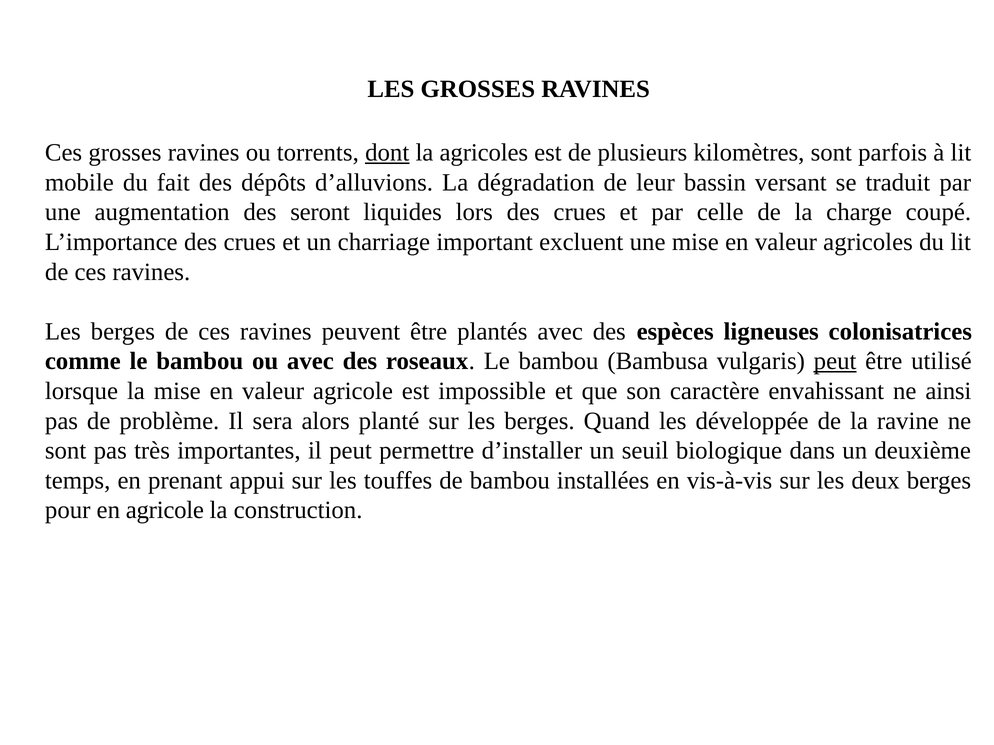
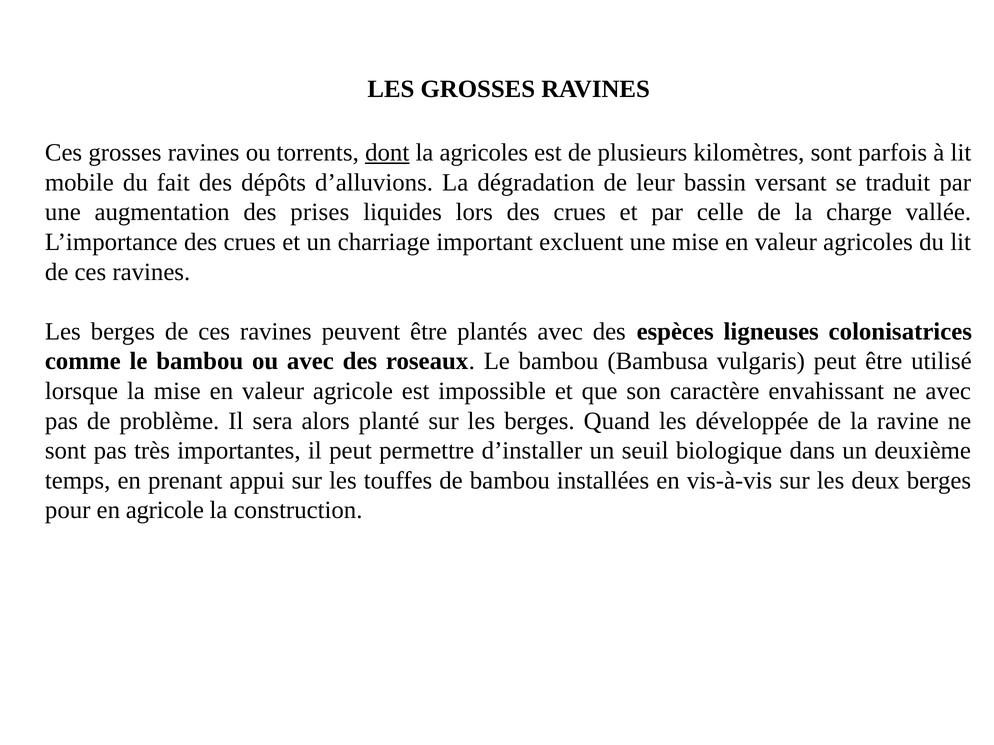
seront: seront -> prises
coupé: coupé -> vallée
peut at (835, 361) underline: present -> none
ne ainsi: ainsi -> avec
